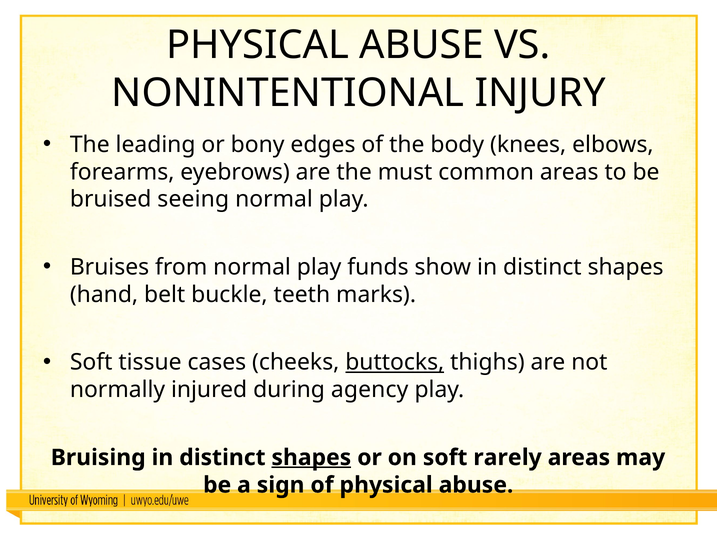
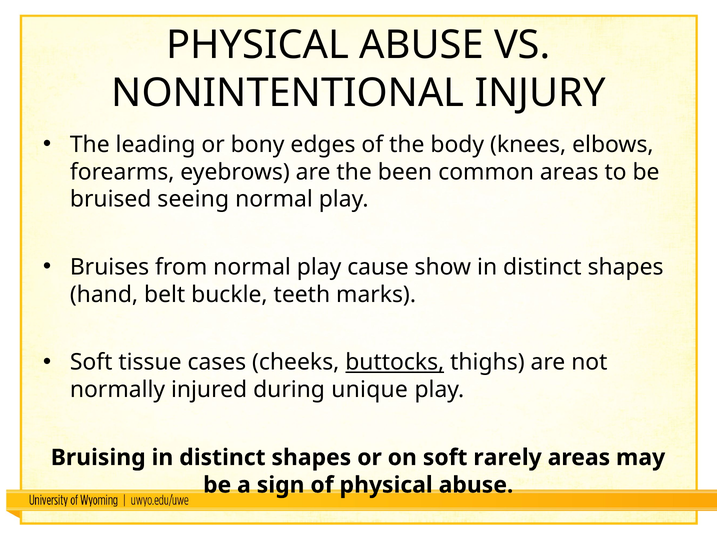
must: must -> been
funds: funds -> cause
agency: agency -> unique
shapes at (311, 457) underline: present -> none
